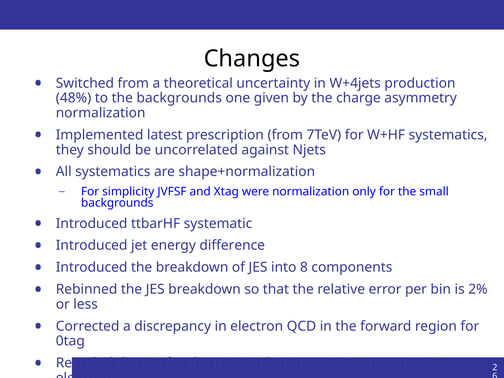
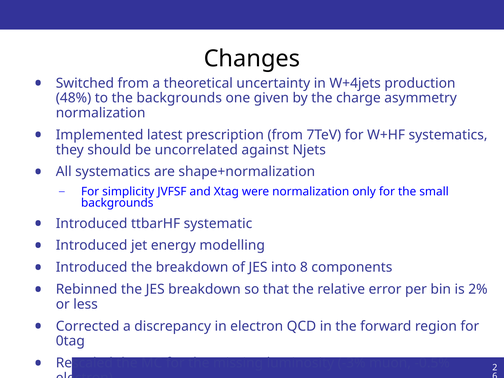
difference: difference -> modelling
